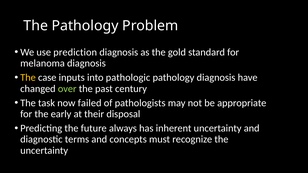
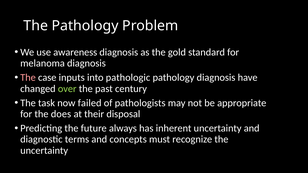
prediction: prediction -> awareness
The at (28, 78) colour: yellow -> pink
early: early -> does
